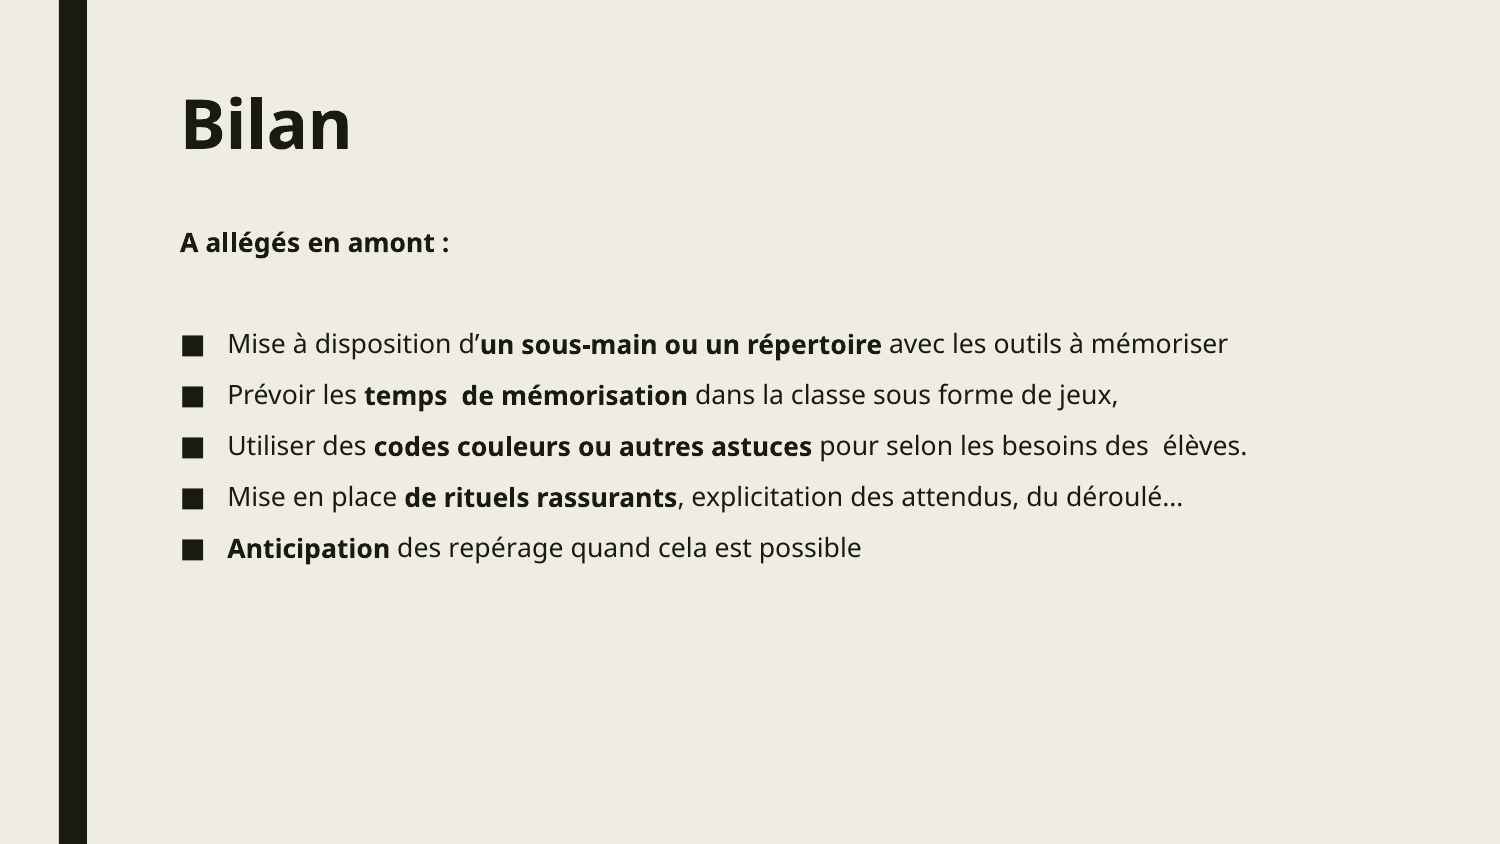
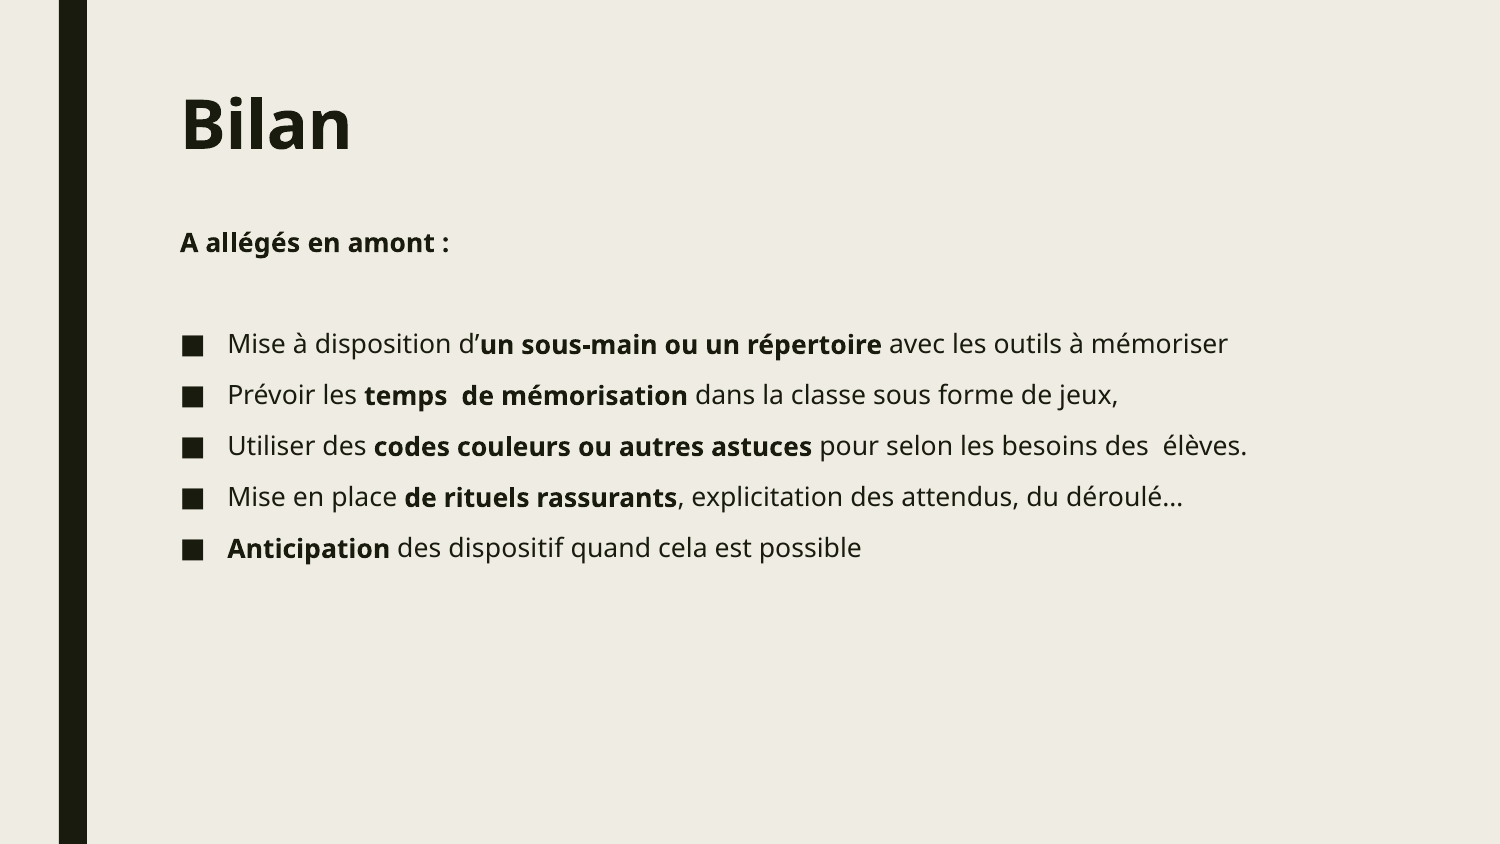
repérage: repérage -> dispositif
